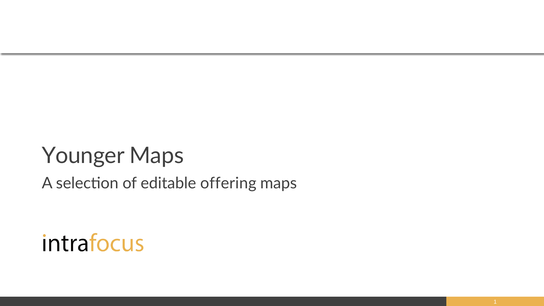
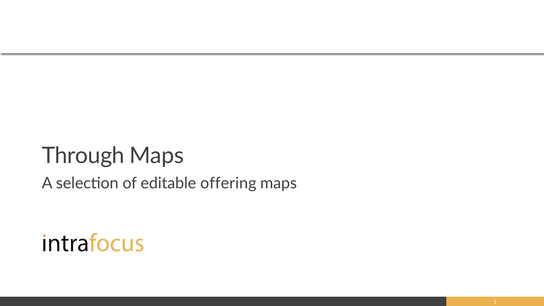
Younger: Younger -> Through
